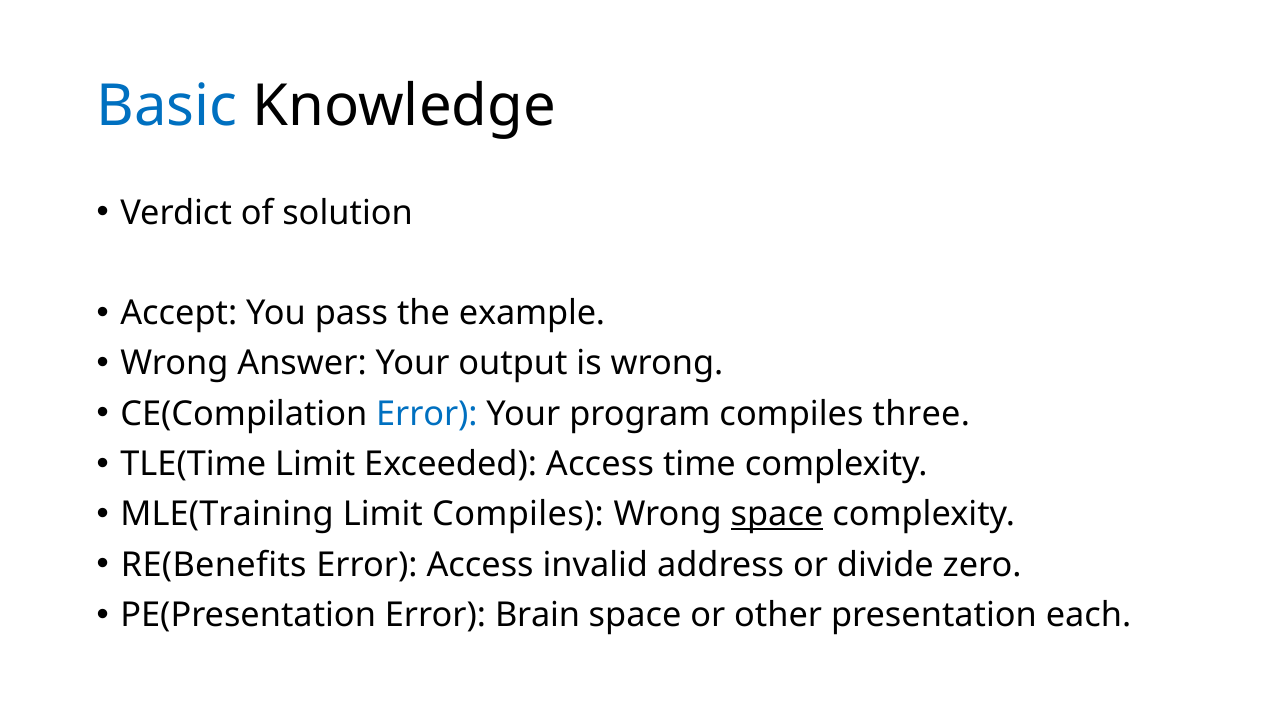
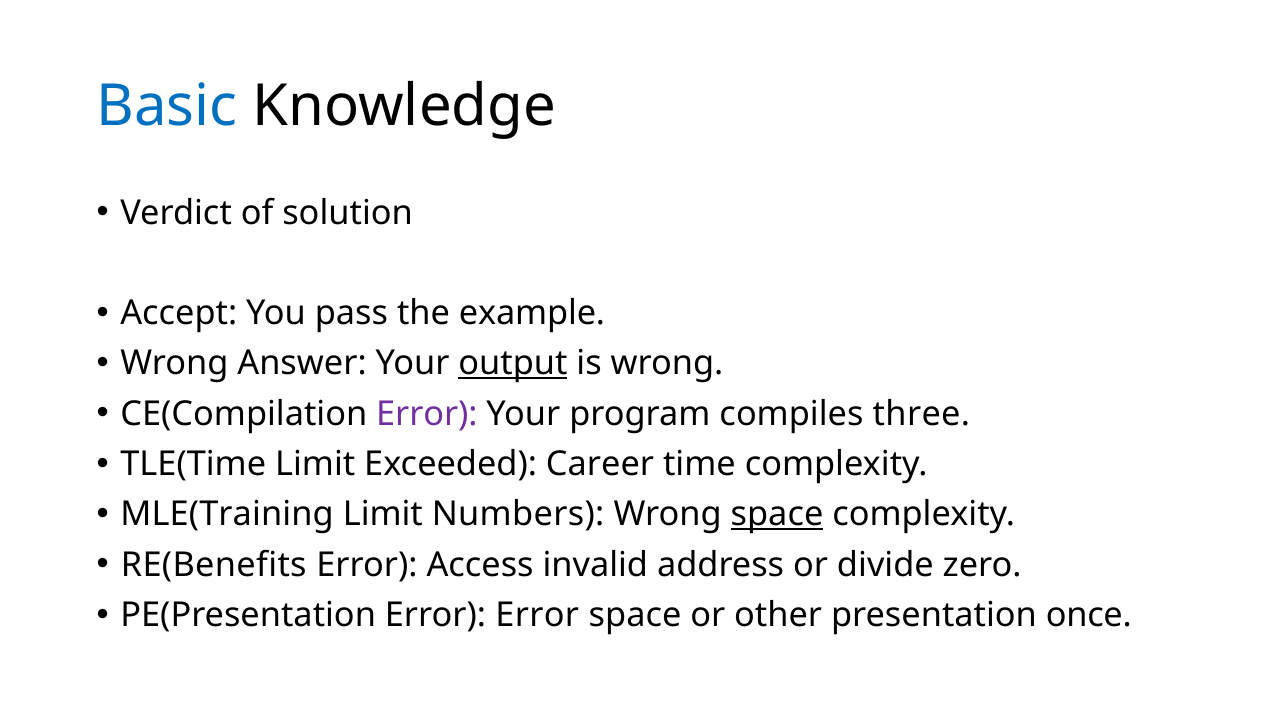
output underline: none -> present
Error at (427, 414) colour: blue -> purple
Exceeded Access: Access -> Career
Limit Compiles: Compiles -> Numbers
Error Brain: Brain -> Error
each: each -> once
